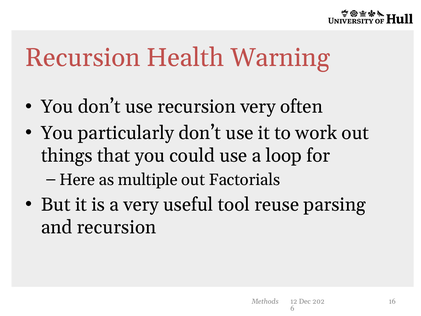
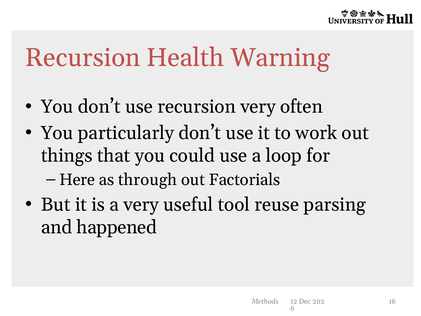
multiple: multiple -> through
and recursion: recursion -> happened
